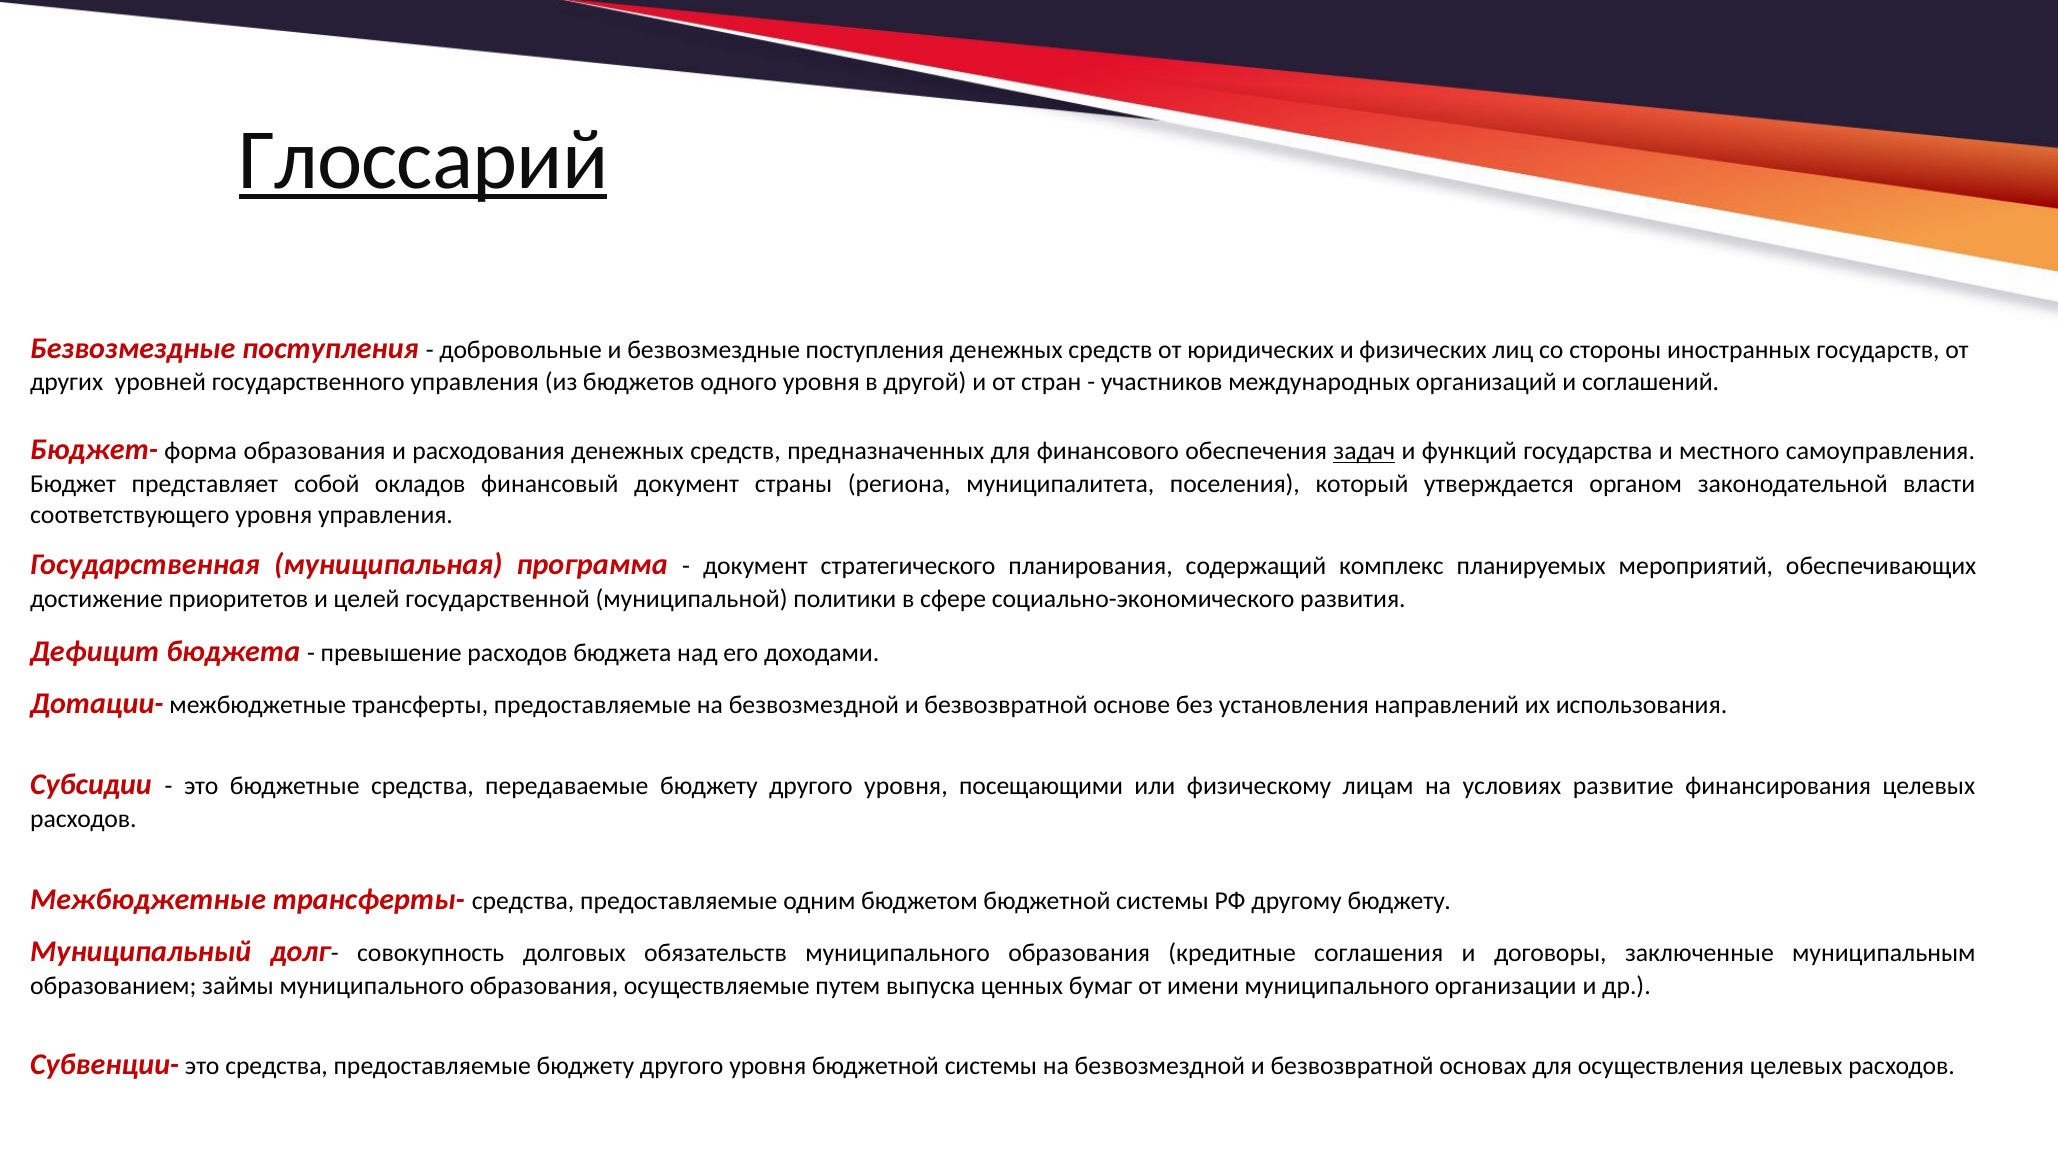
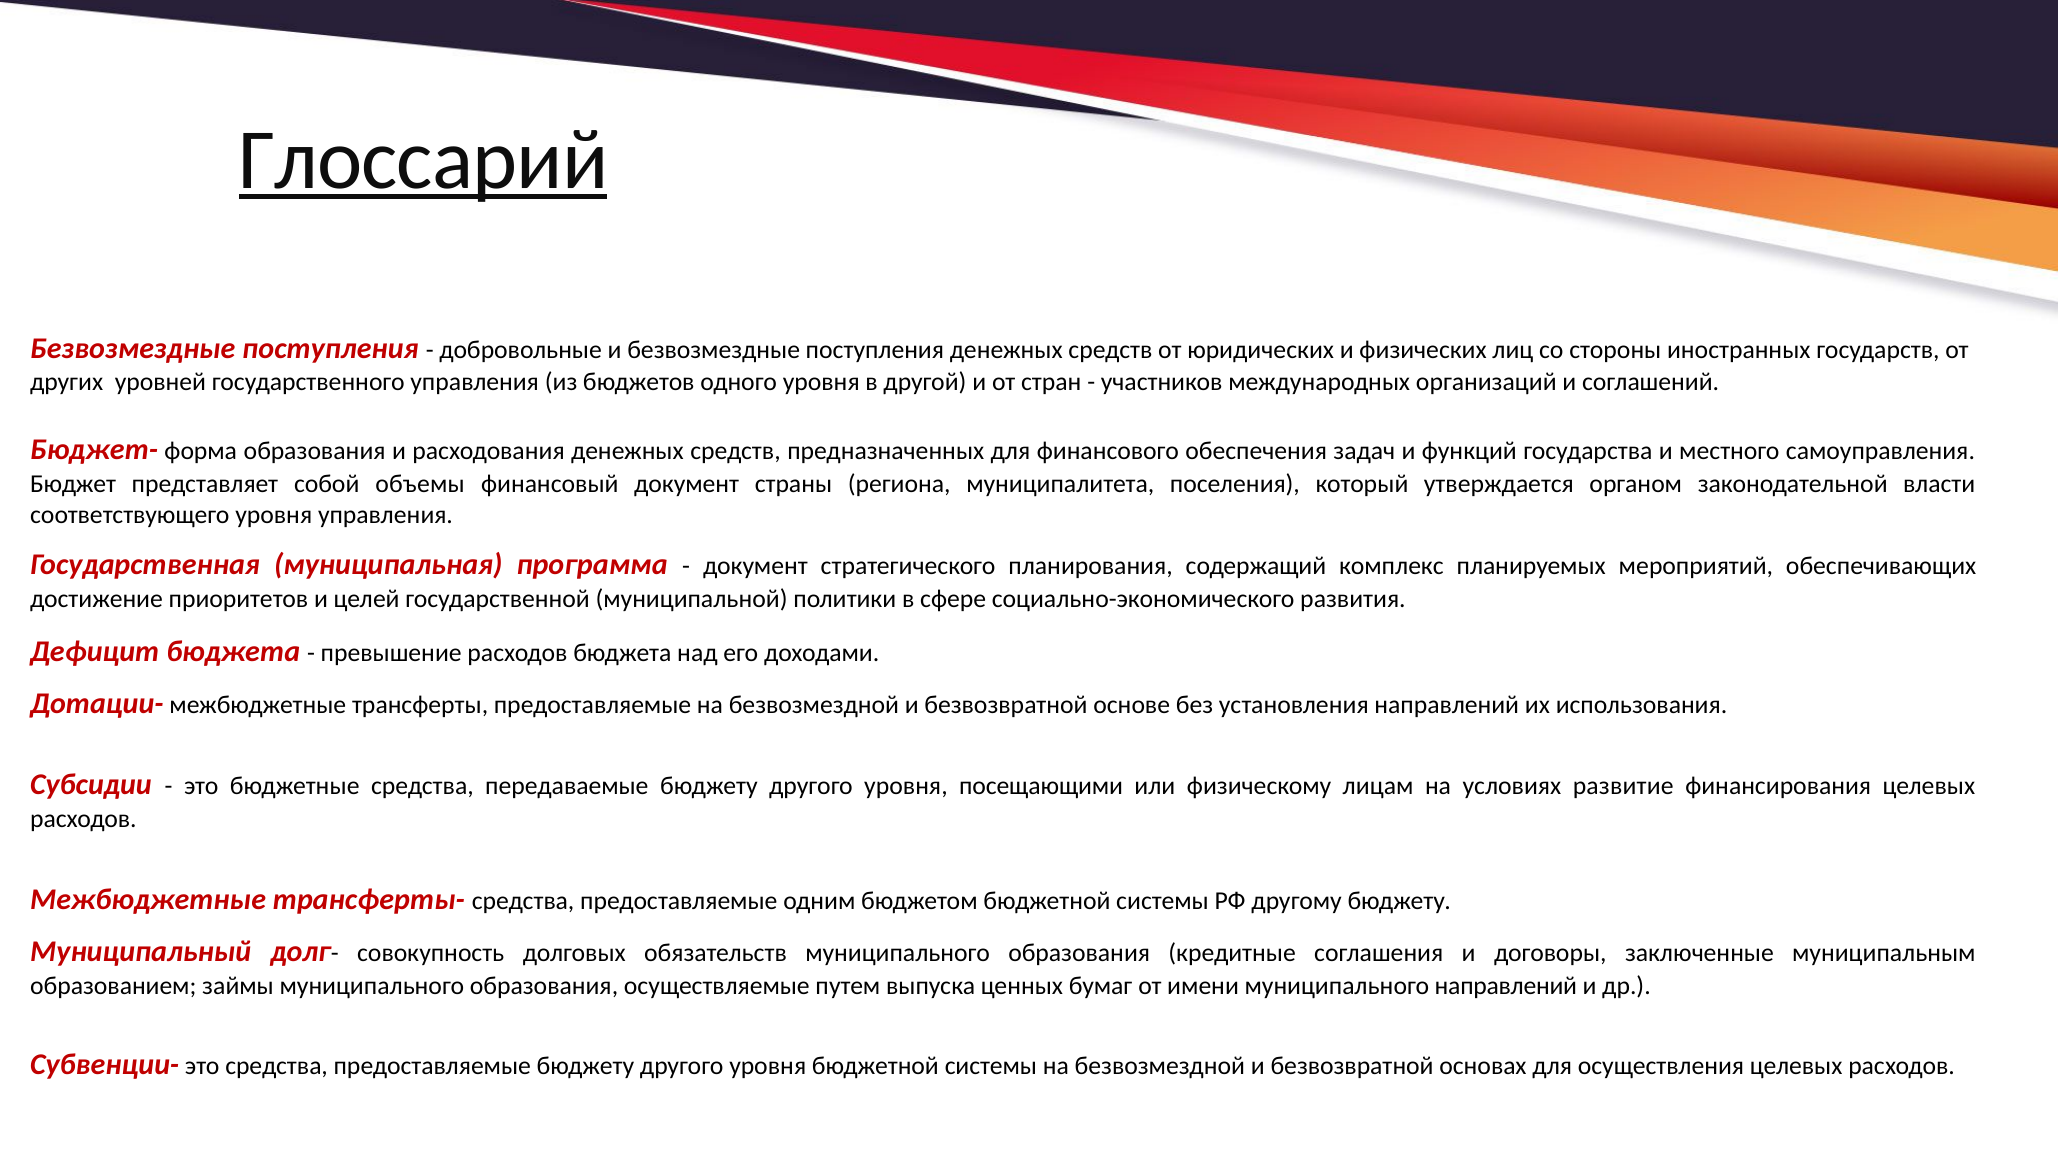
задач underline: present -> none
окладов: окладов -> объемы
муниципального организации: организации -> направлений
